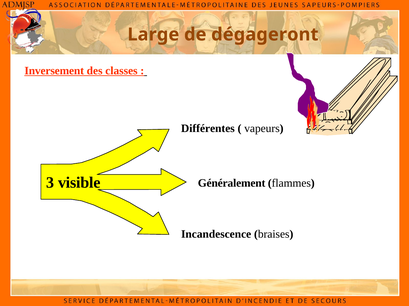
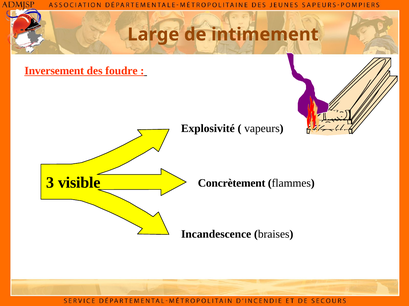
dégageront: dégageront -> intimement
classes: classes -> foudre
Différentes: Différentes -> Explosivité
Généralement: Généralement -> Concrètement
